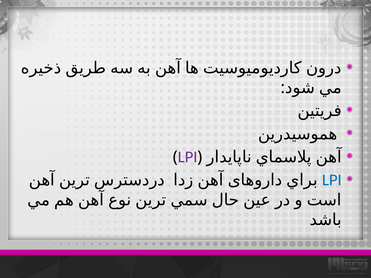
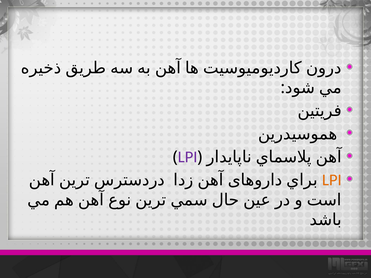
LPI at (332, 180) colour: blue -> orange
